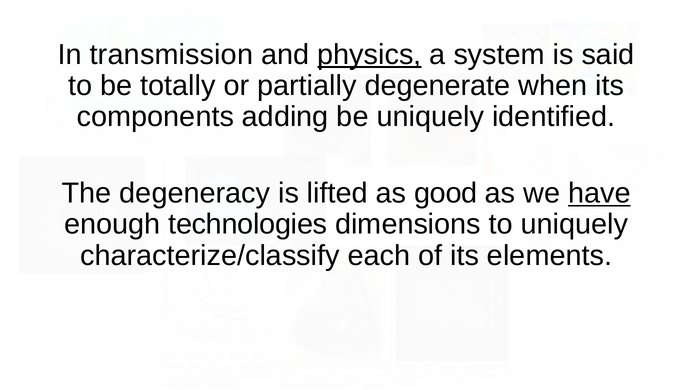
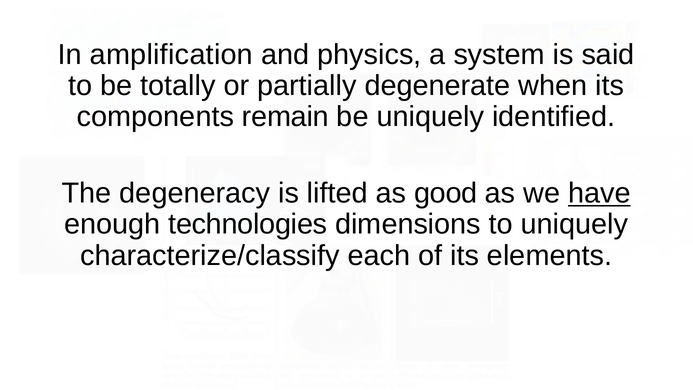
transmission: transmission -> amplification
physics underline: present -> none
adding: adding -> remain
